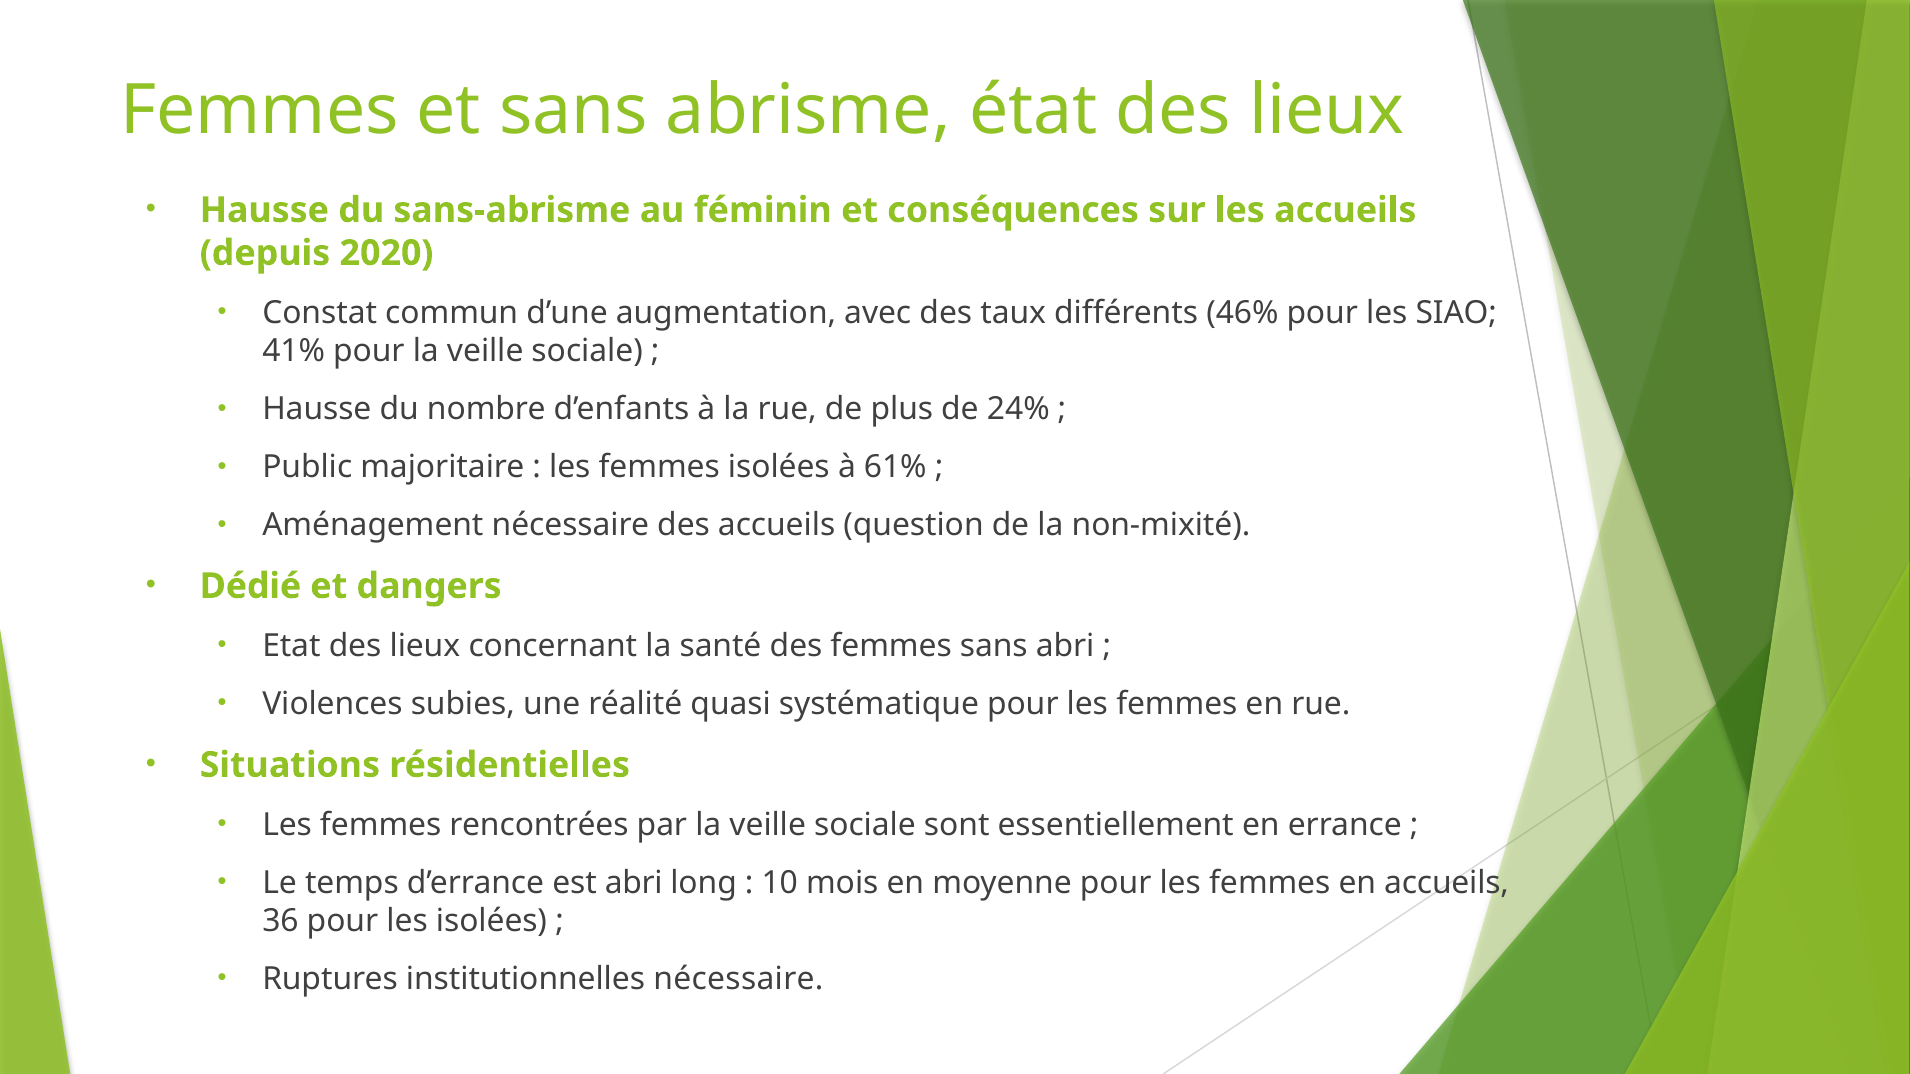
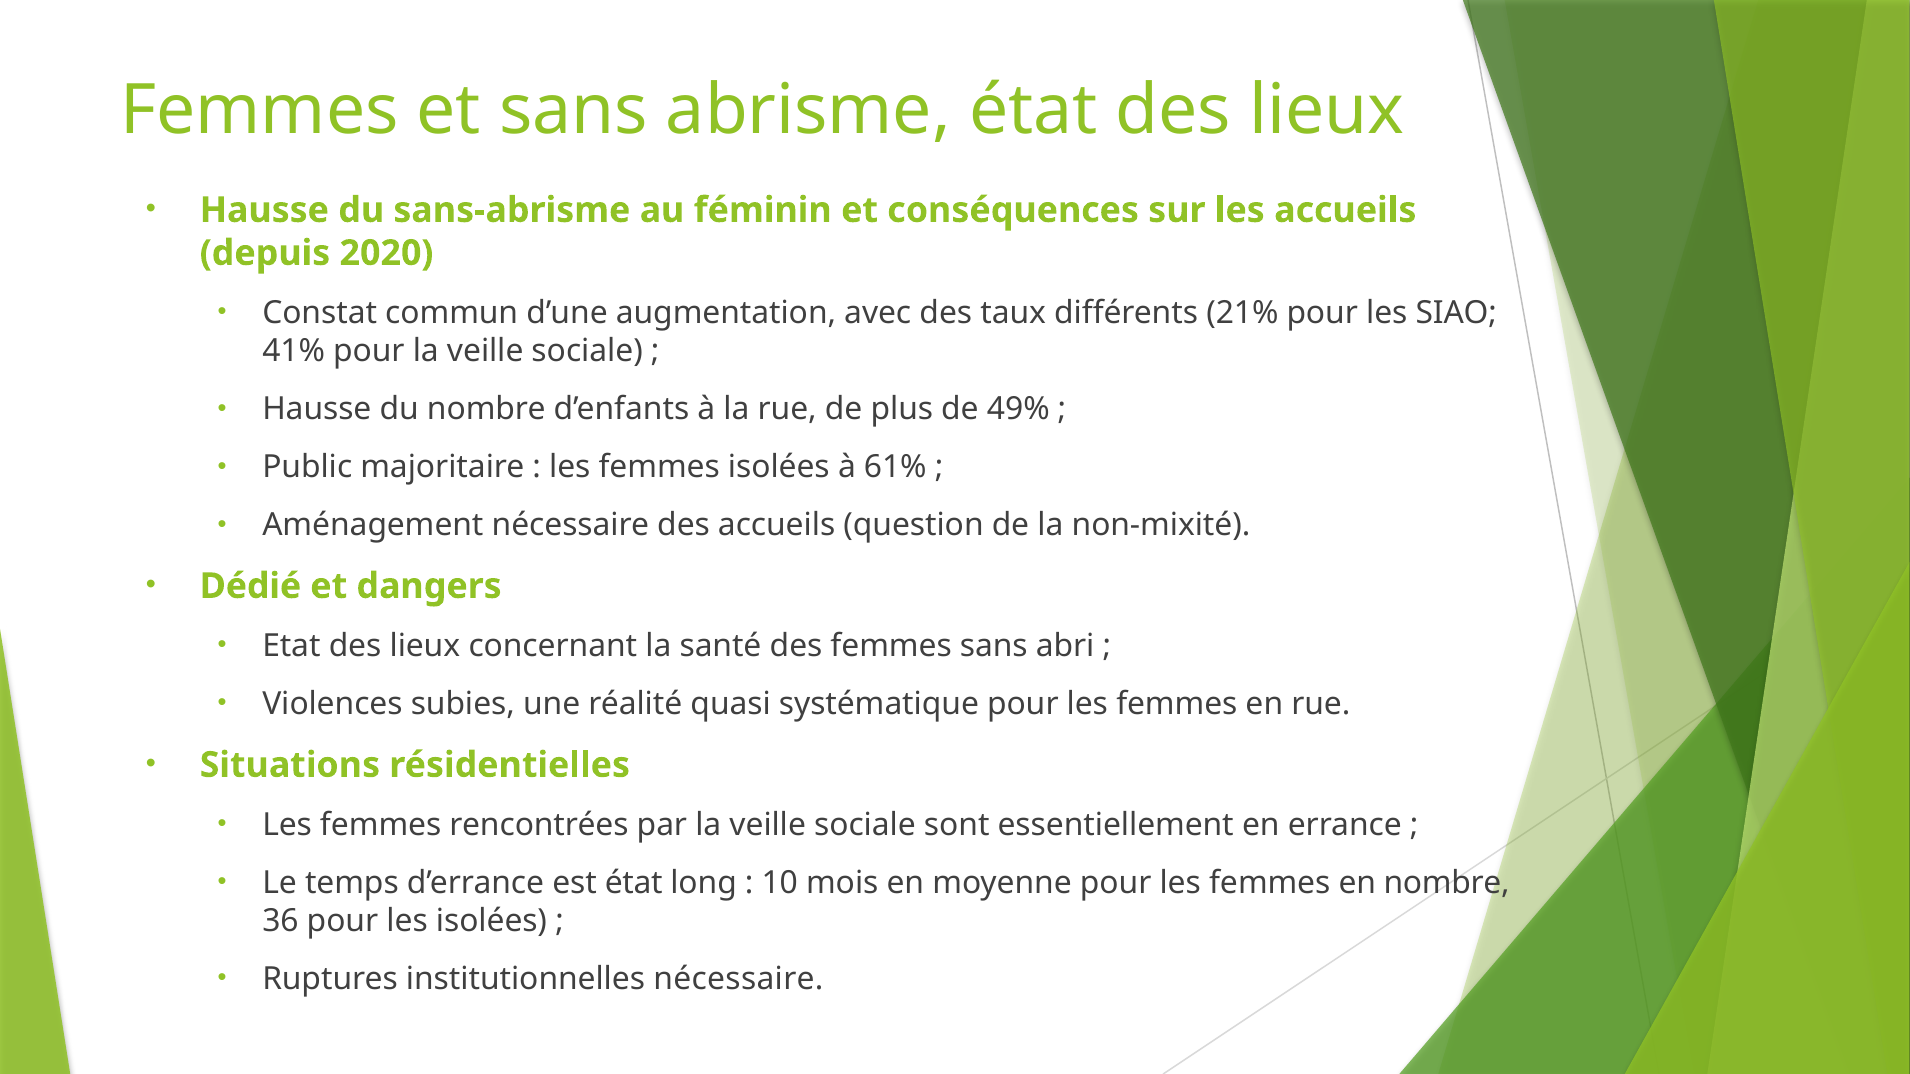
46%: 46% -> 21%
24%: 24% -> 49%
est abri: abri -> état
en accueils: accueils -> nombre
